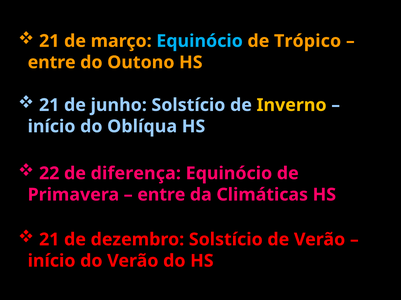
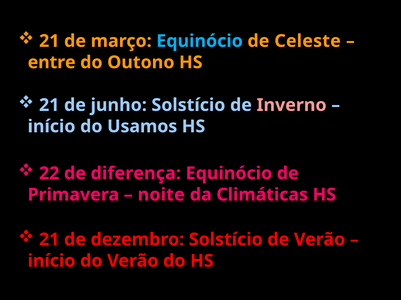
Trópico: Trópico -> Celeste
Inverno colour: yellow -> pink
Oblíqua: Oblíqua -> Usamos
entre at (161, 195): entre -> noite
